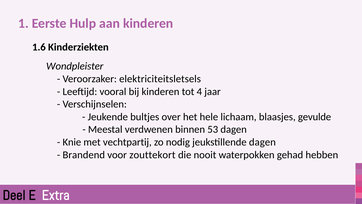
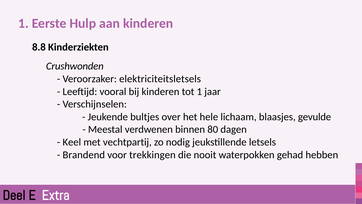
1.6: 1.6 -> 8.8
Wondpleister: Wondpleister -> Crushwonden
tot 4: 4 -> 1
53: 53 -> 80
Knie: Knie -> Keel
jeukstillende dagen: dagen -> letsels
zouttekort: zouttekort -> trekkingen
